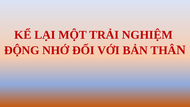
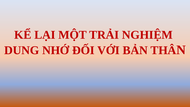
ĐỘNG: ĐỘNG -> DUNG
